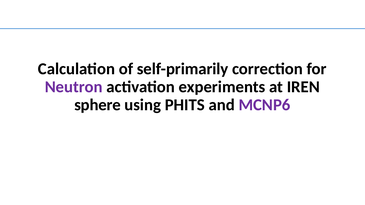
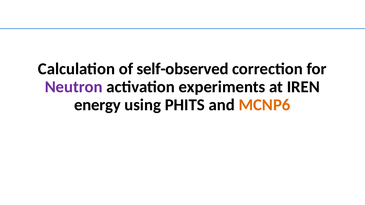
self-primarily: self-primarily -> self-observed
sphere: sphere -> energy
MCNP6 colour: purple -> orange
